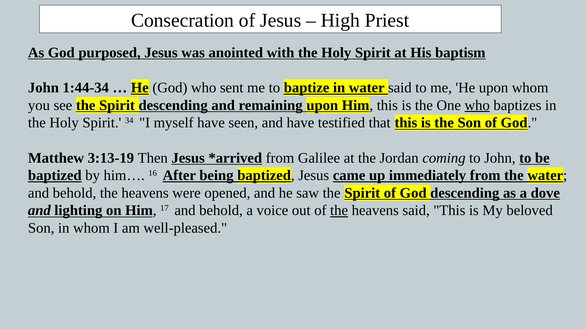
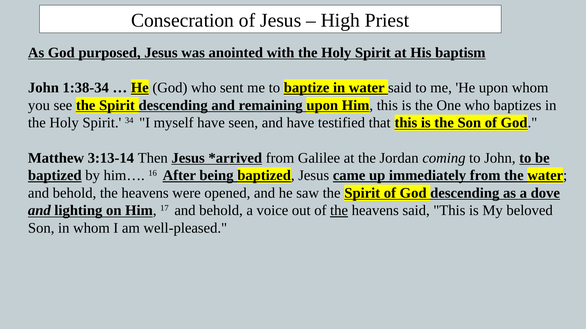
1:44-34: 1:44-34 -> 1:38-34
who at (477, 105) underline: present -> none
3:13-19: 3:13-19 -> 3:13-14
